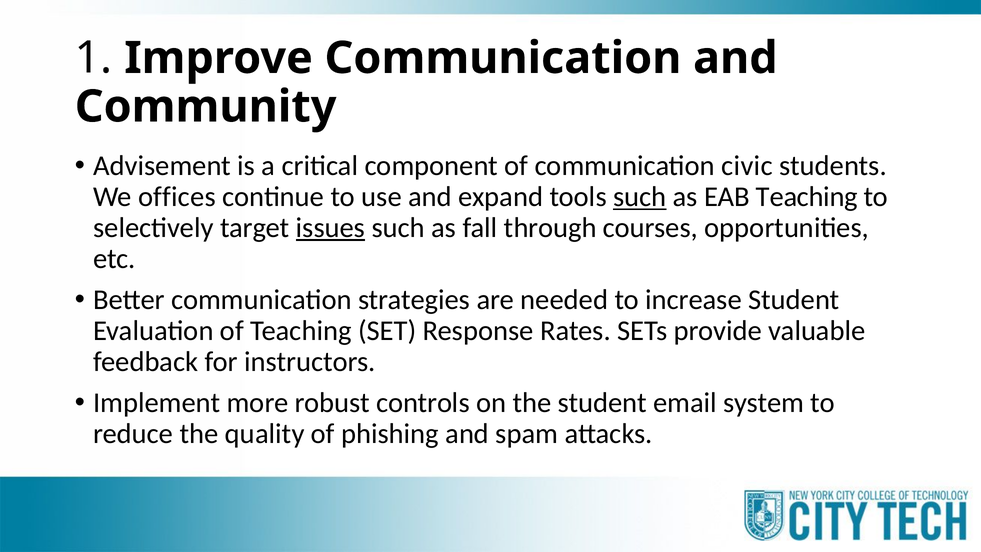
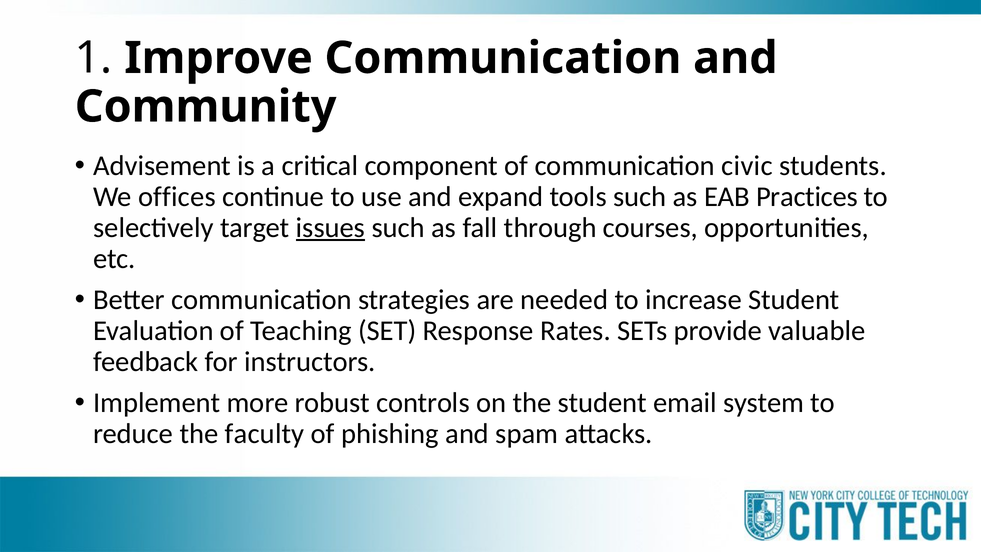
such at (640, 197) underline: present -> none
EAB Teaching: Teaching -> Practices
quality: quality -> faculty
